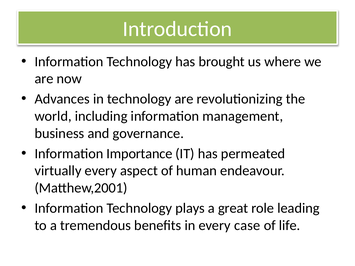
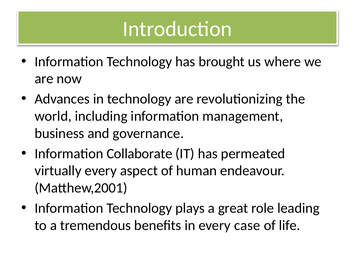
Importance: Importance -> Collaborate
